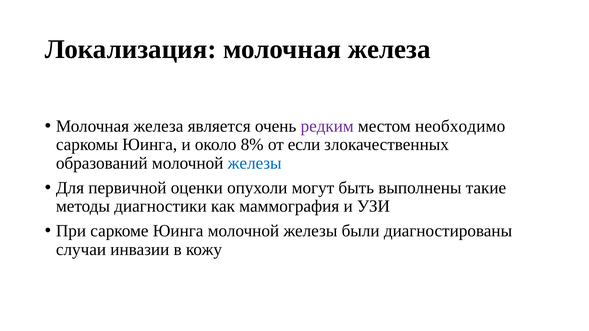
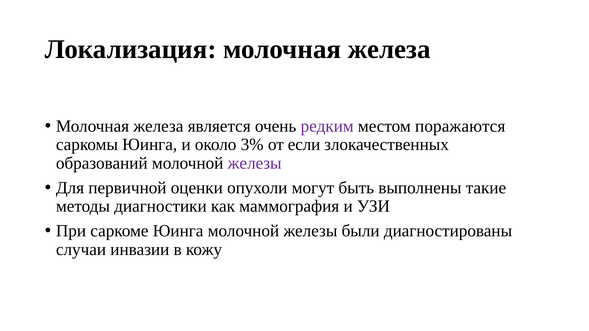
необходимо: необходимо -> поражаются
8%: 8% -> 3%
железы at (255, 163) colour: blue -> purple
